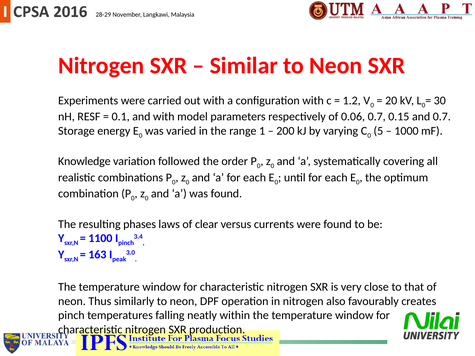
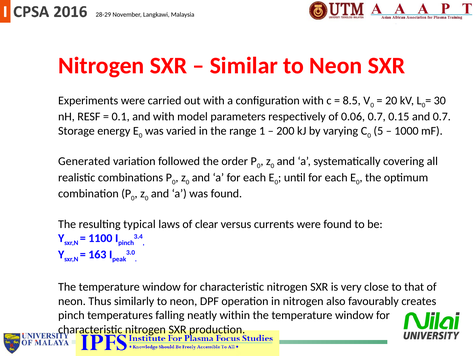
1.2: 1.2 -> 8.5
Knowledge: Knowledge -> Generated
phases: phases -> typical
